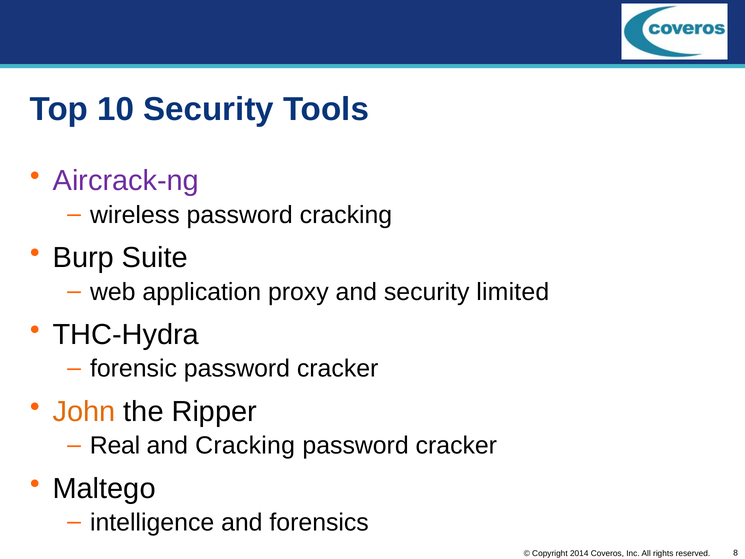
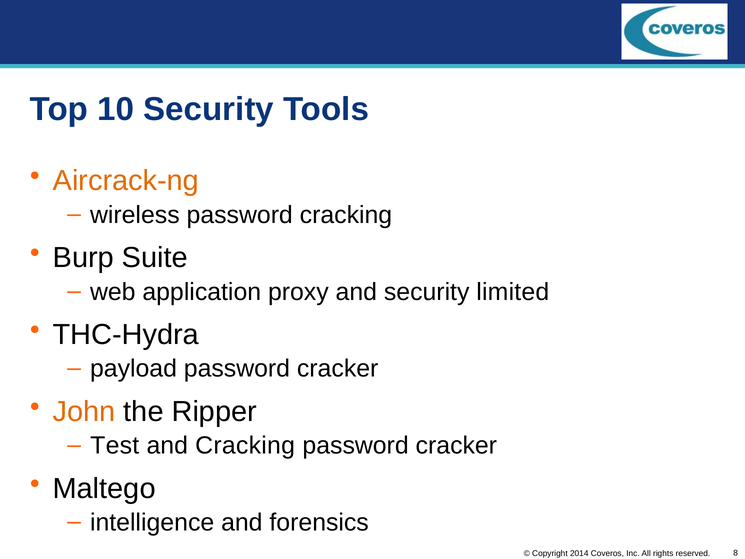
Aircrack-ng colour: purple -> orange
forensic: forensic -> payload
Real: Real -> Test
